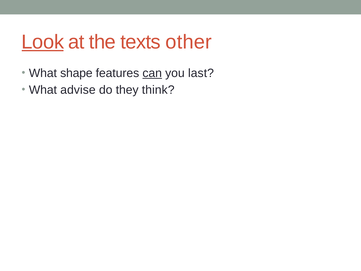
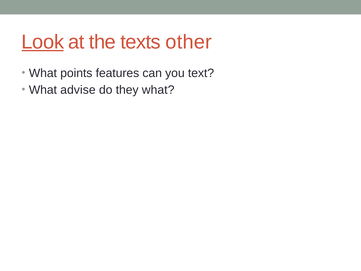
shape: shape -> points
can underline: present -> none
last: last -> text
they think: think -> what
